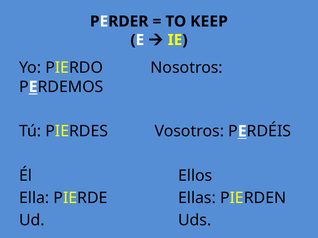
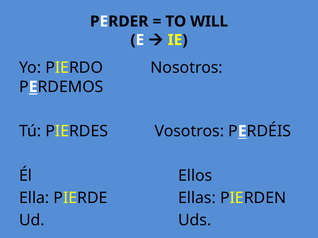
KEEP: KEEP -> WILL
